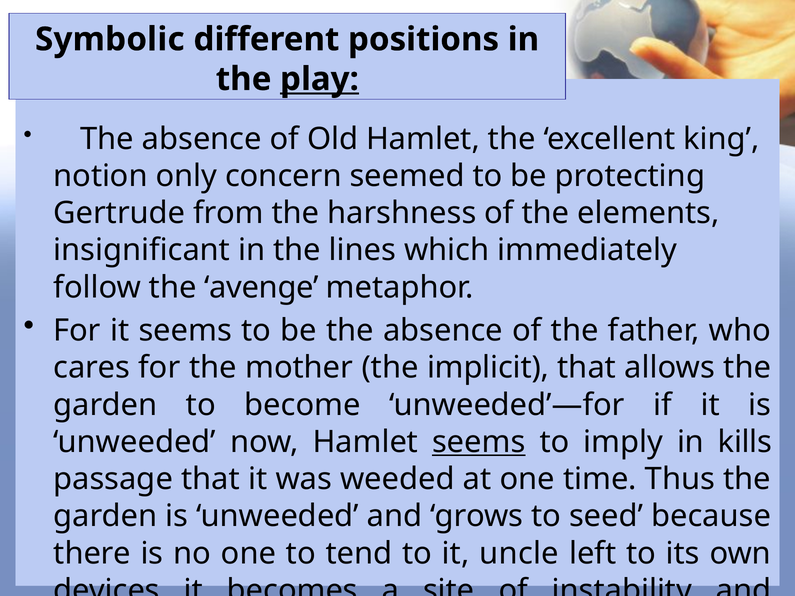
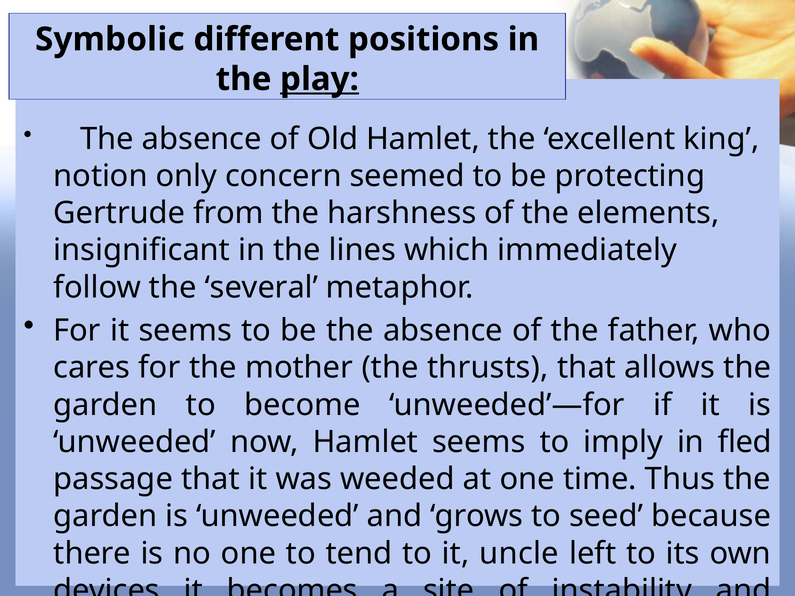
avenge: avenge -> several
implicit: implicit -> thrusts
seems at (479, 442) underline: present -> none
kills: kills -> fled
